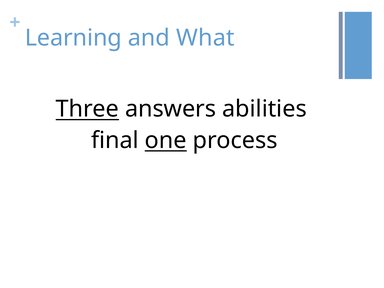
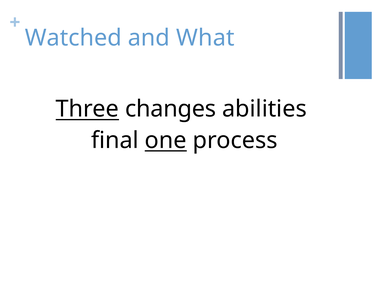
Learning: Learning -> Watched
answers: answers -> changes
